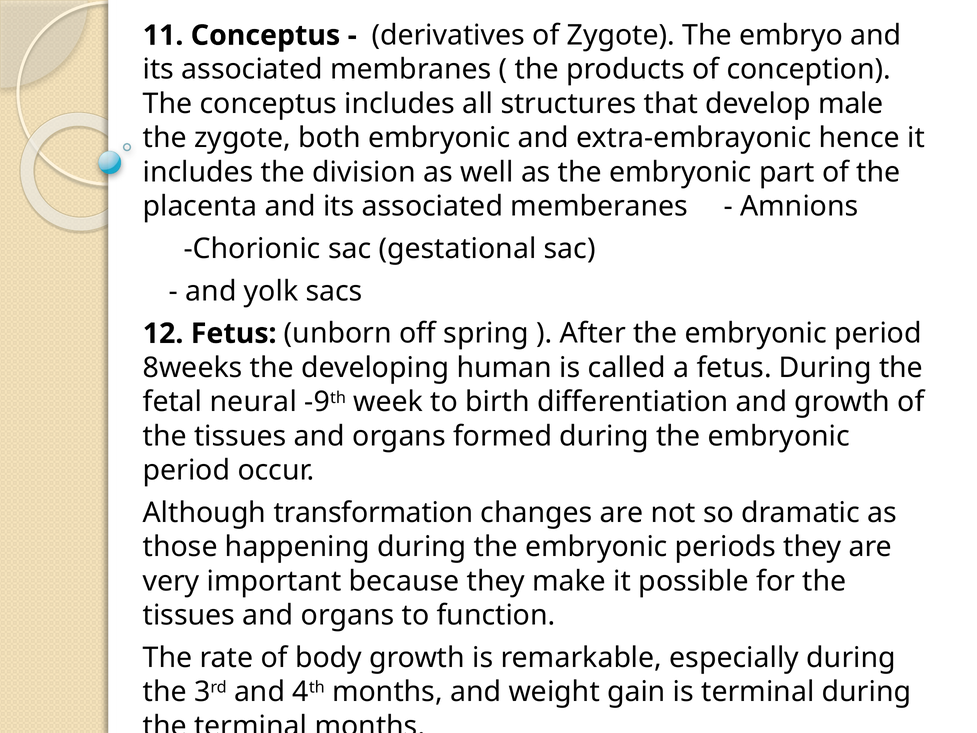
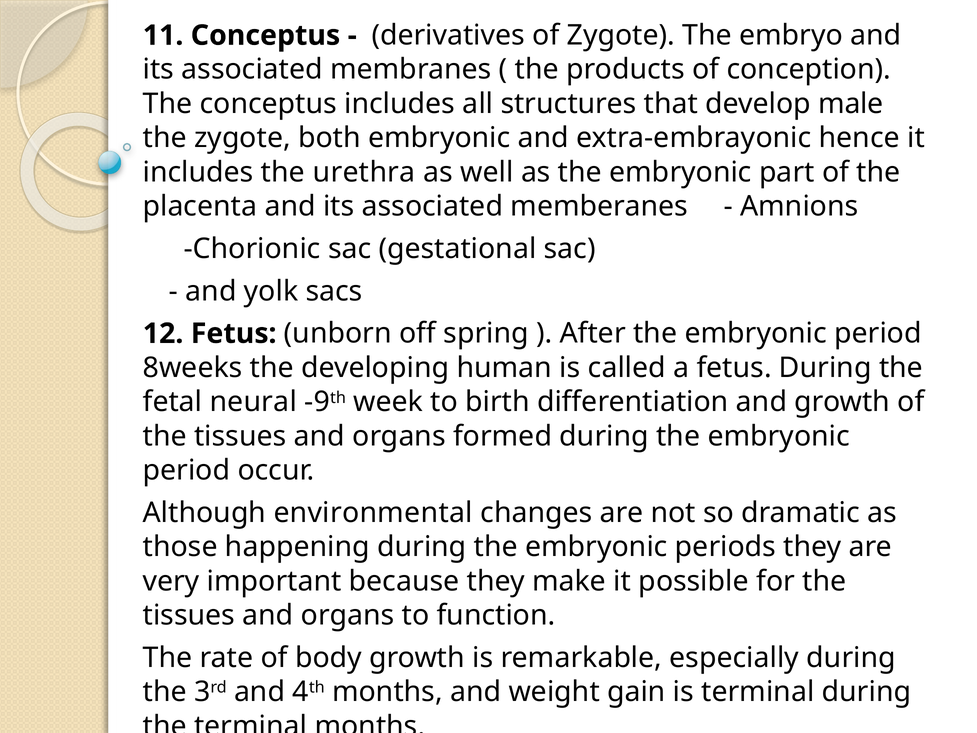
division: division -> urethra
transformation: transformation -> environmental
